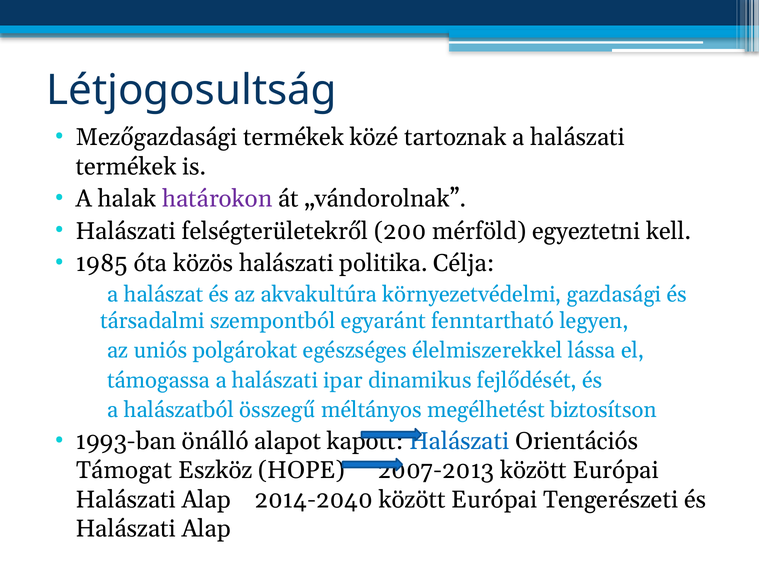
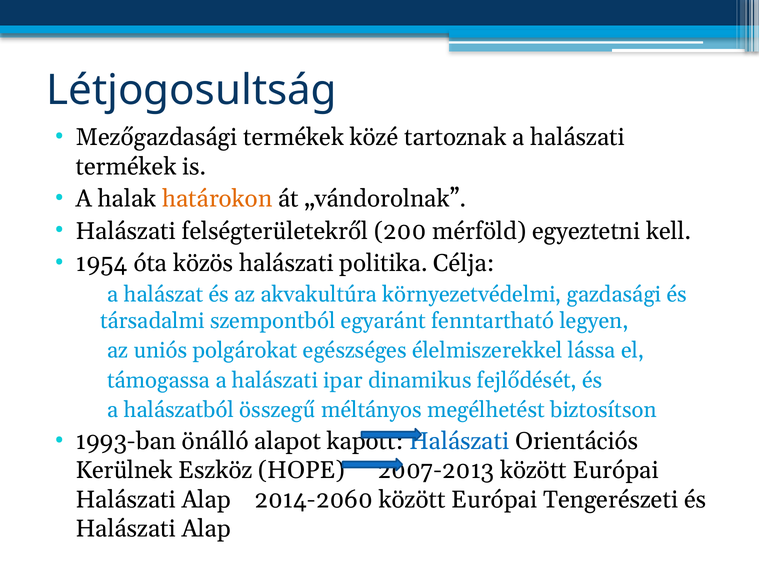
határokon colour: purple -> orange
1985: 1985 -> 1954
Támogat: Támogat -> Kerülnek
2014-2040: 2014-2040 -> 2014-2060
